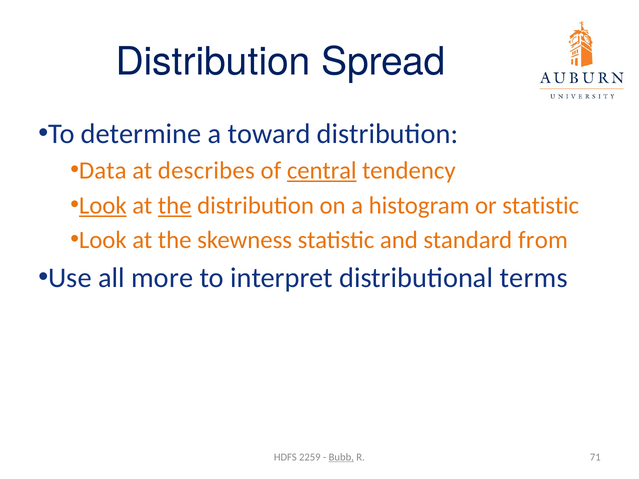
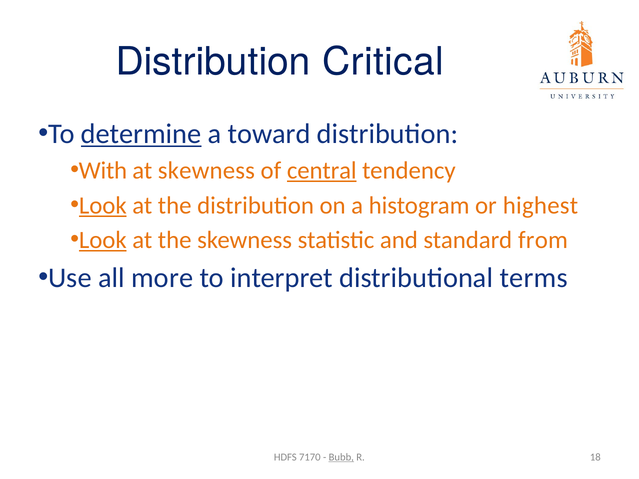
Spread: Spread -> Critical
determine underline: none -> present
Data: Data -> With
at describes: describes -> skewness
the at (175, 205) underline: present -> none
or statistic: statistic -> highest
Look at (103, 240) underline: none -> present
2259: 2259 -> 7170
71: 71 -> 18
